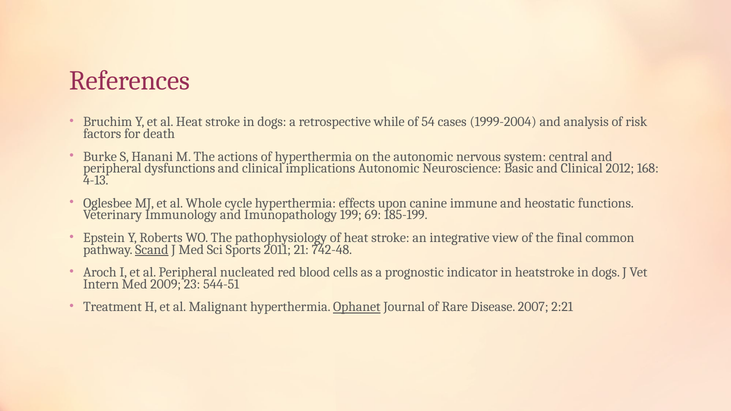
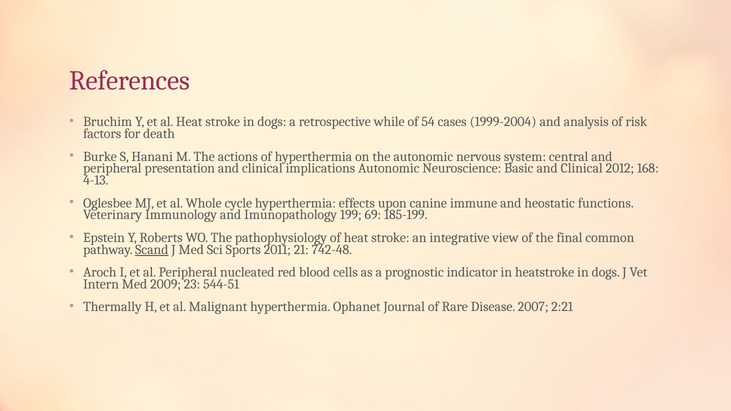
dysfunctions: dysfunctions -> presentation
Treatment: Treatment -> Thermally
Ophanet underline: present -> none
